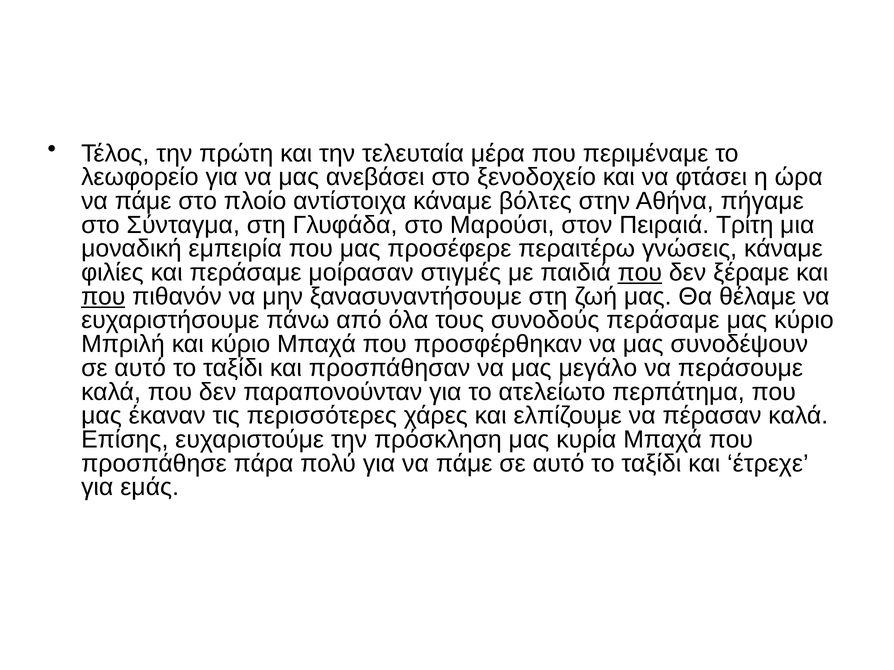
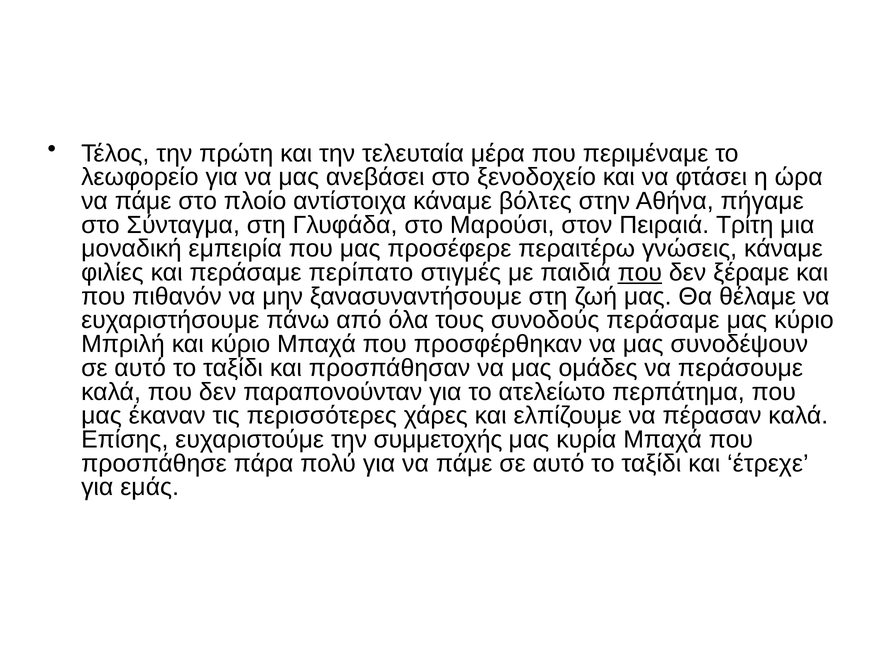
μοίρασαν: μοίρασαν -> περίπατο
που at (103, 297) underline: present -> none
μεγάλο: μεγάλο -> ομάδες
πρόσκληση: πρόσκληση -> συμμετοχής
